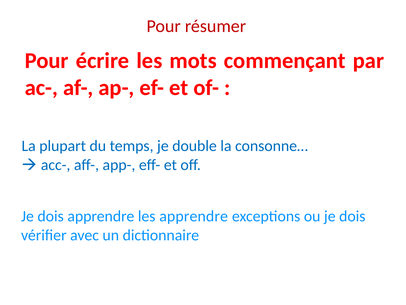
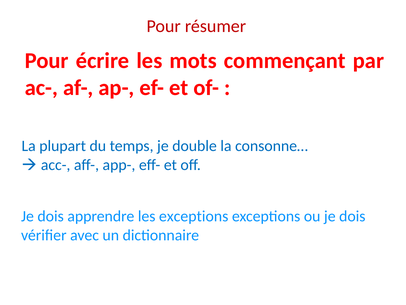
les apprendre: apprendre -> exceptions
